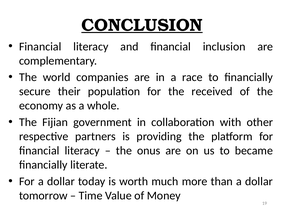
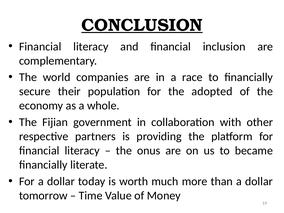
received: received -> adopted
